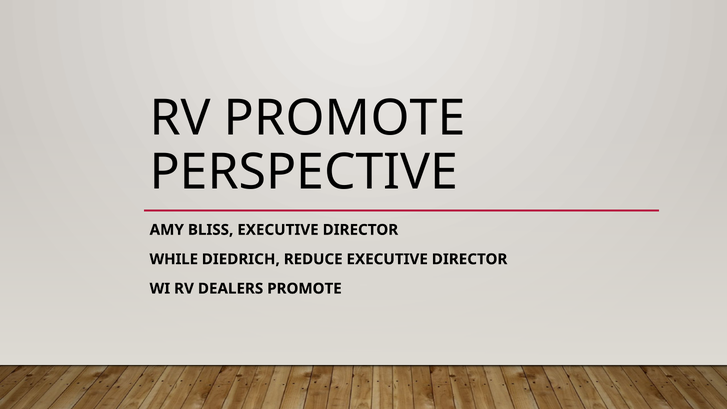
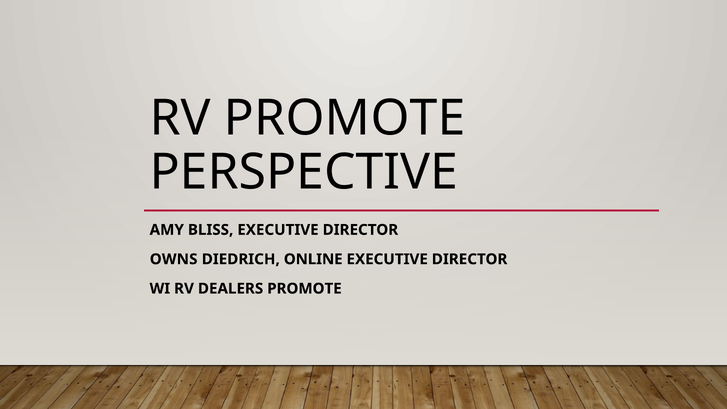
WHILE: WHILE -> OWNS
REDUCE: REDUCE -> ONLINE
